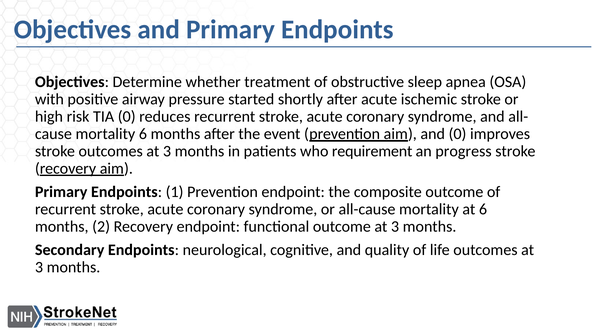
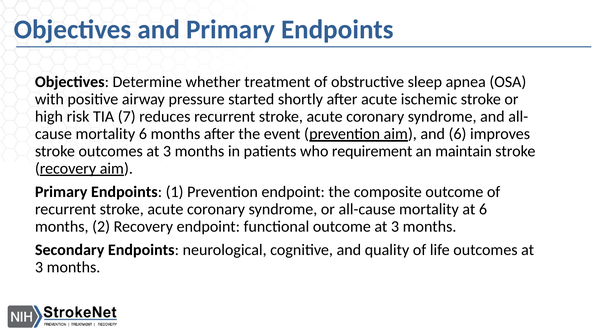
TIA 0: 0 -> 7
and 0: 0 -> 6
progress: progress -> maintain
